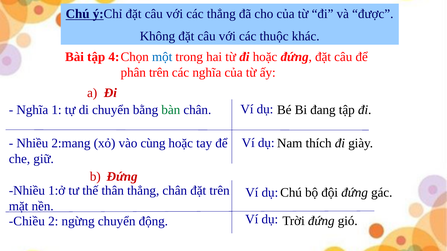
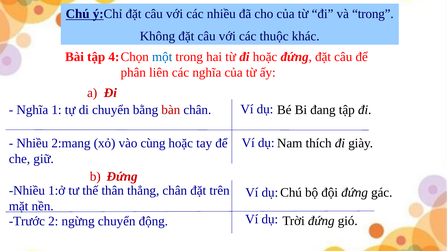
các thẳng: thẳng -> nhiều
và được: được -> trong
phân trên: trên -> liên
bàn colour: green -> red
Chiều: Chiều -> Trước
